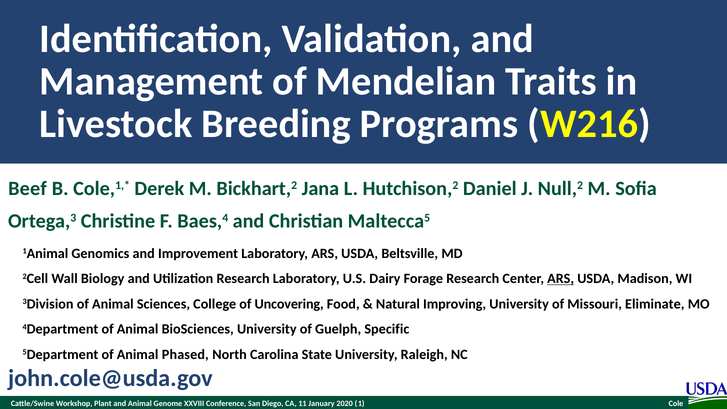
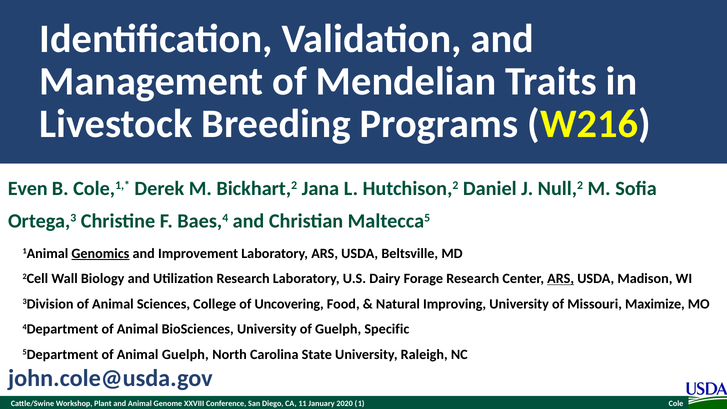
Beef: Beef -> Even
Genomics underline: none -> present
Eliminate: Eliminate -> Maximize
Animal Phased: Phased -> Guelph
